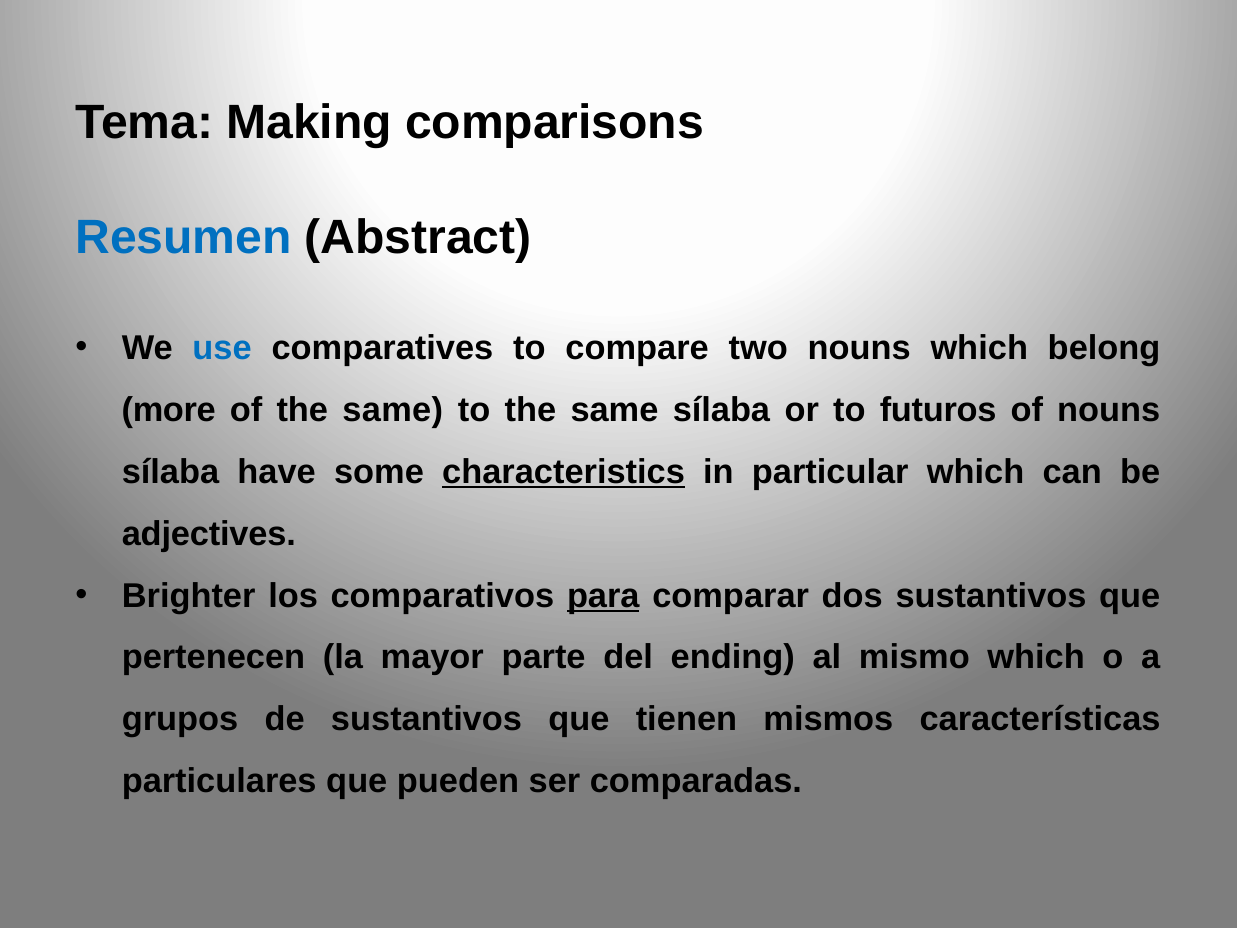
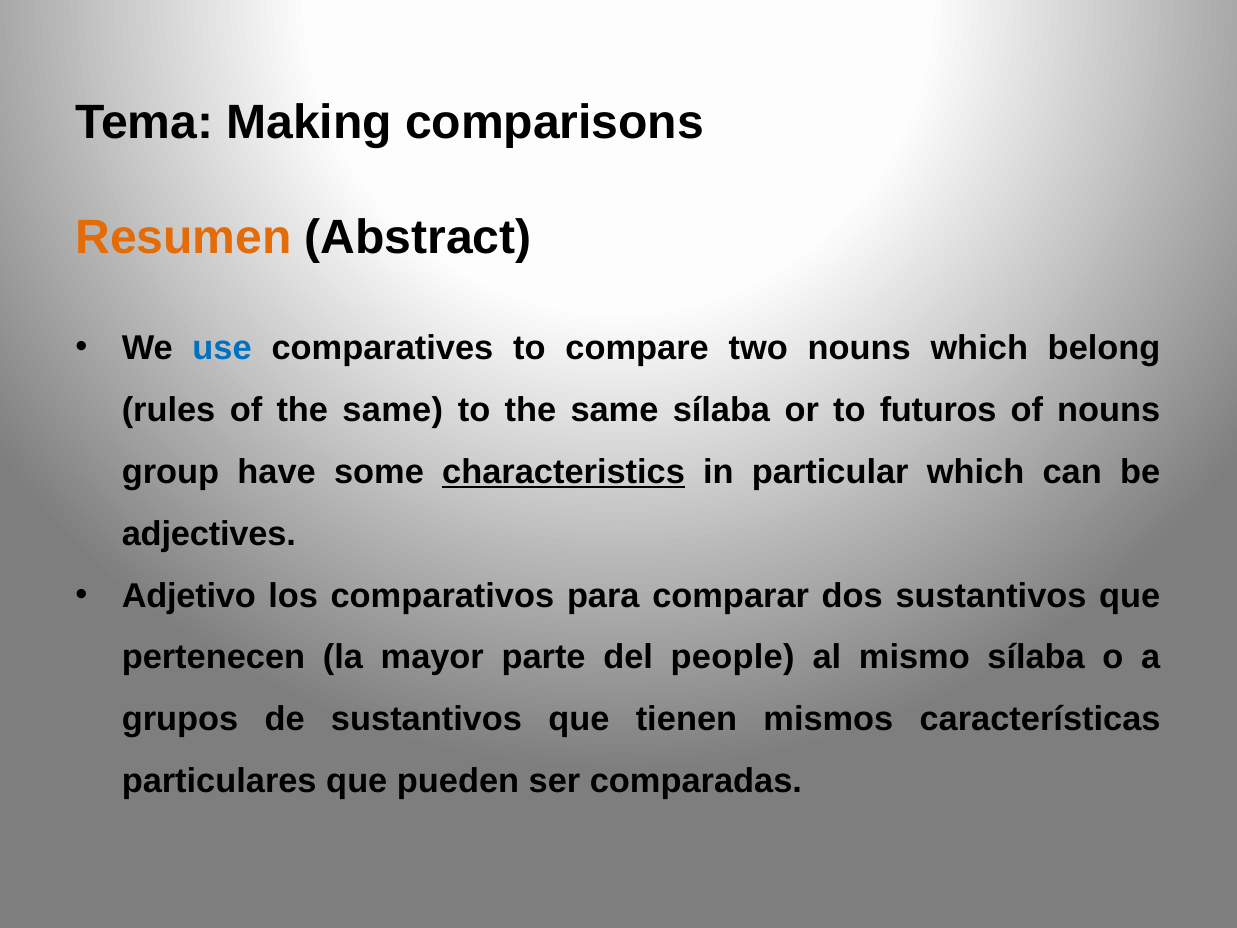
Resumen colour: blue -> orange
more: more -> rules
sílaba at (171, 472): sílaba -> group
Brighter: Brighter -> Adjetivo
para underline: present -> none
ending: ending -> people
mismo which: which -> sílaba
